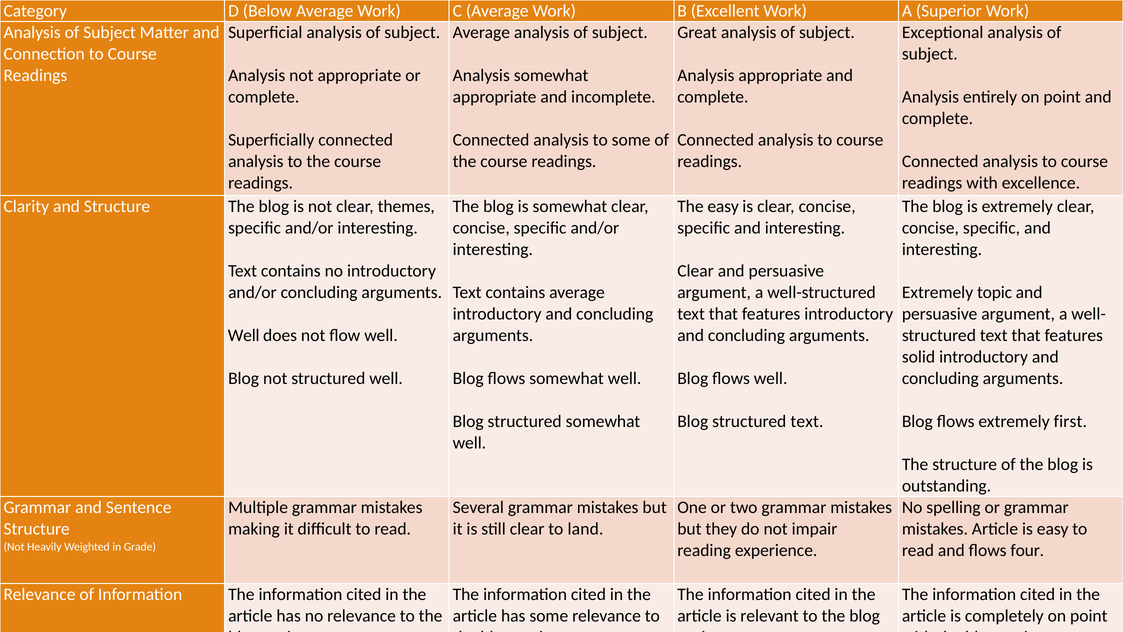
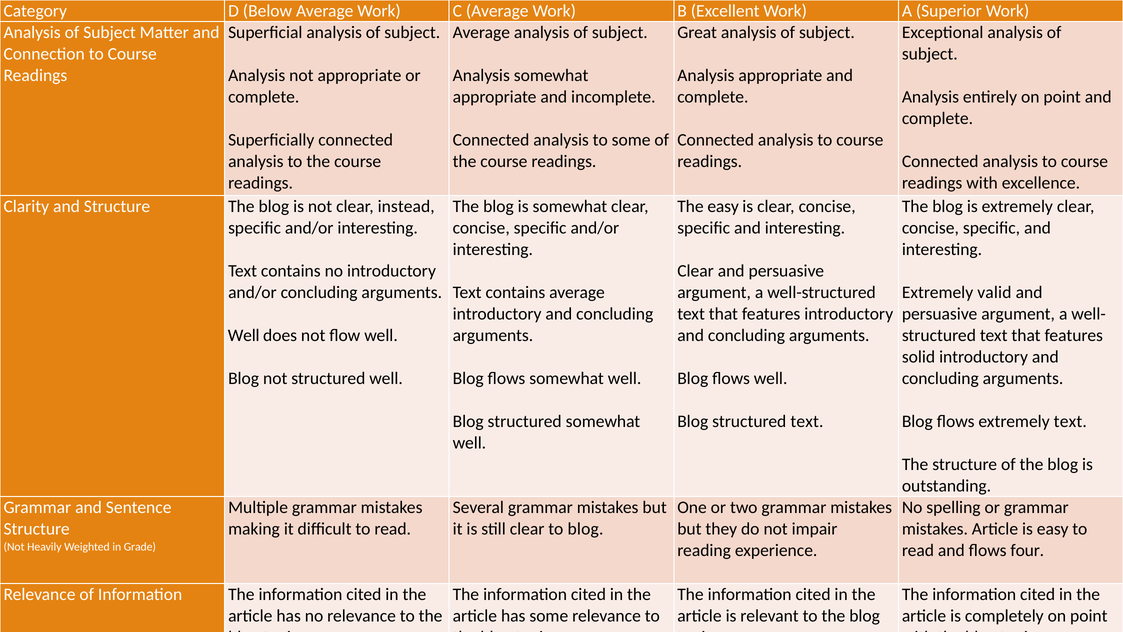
themes: themes -> instead
Extremely topic: topic -> valid
extremely first: first -> text
to land: land -> blog
